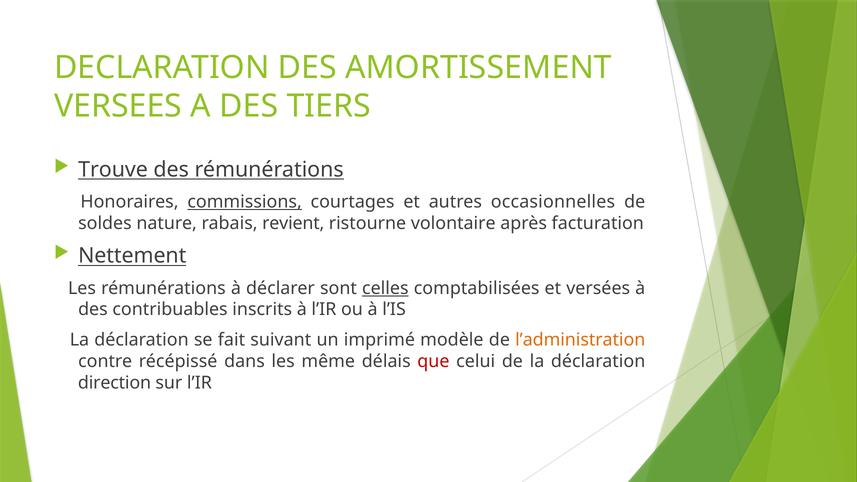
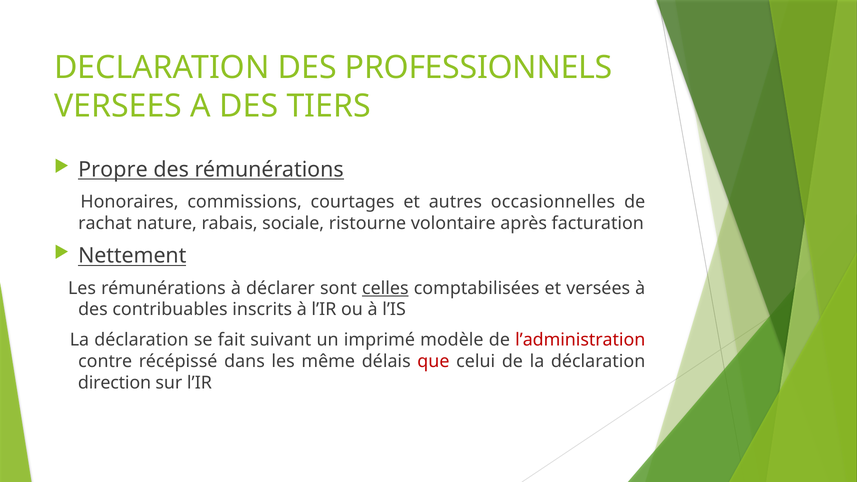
AMORTISSEMENT: AMORTISSEMENT -> PROFESSIONNELS
Trouve: Trouve -> Propre
commissions underline: present -> none
soldes: soldes -> rachat
revient: revient -> sociale
l’administration colour: orange -> red
